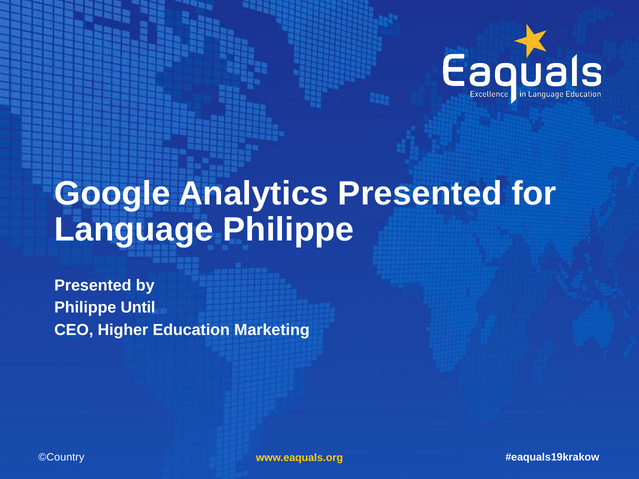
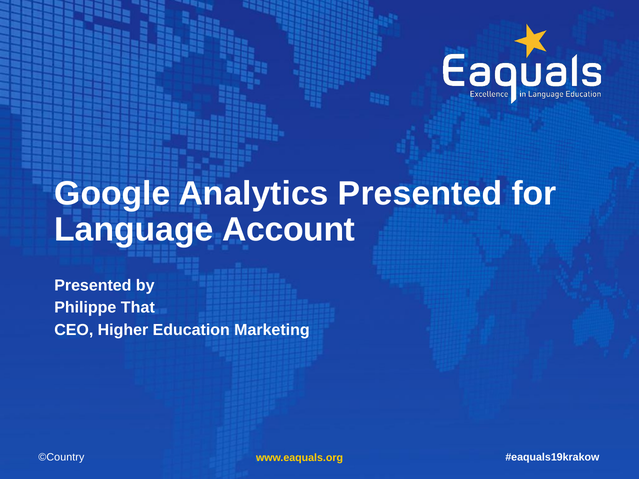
Language Philippe: Philippe -> Account
Until: Until -> That
